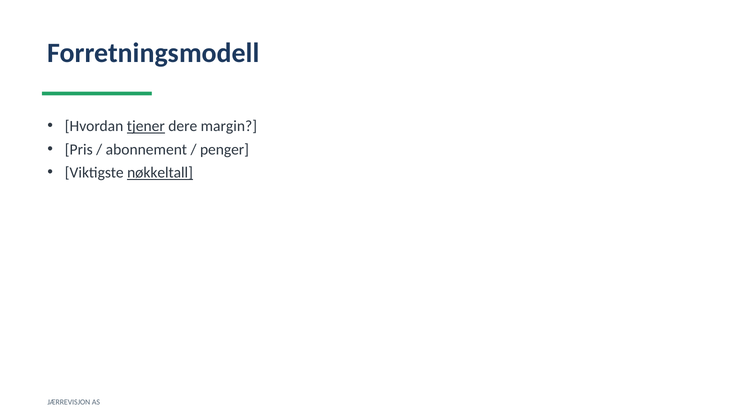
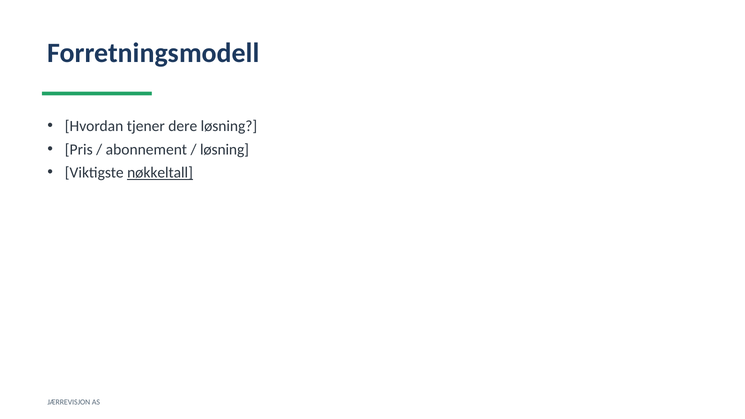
tjener underline: present -> none
dere margin: margin -> løsning
penger at (224, 149): penger -> løsning
